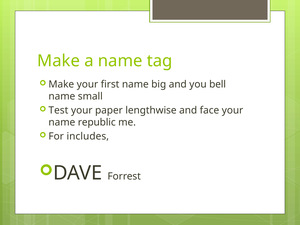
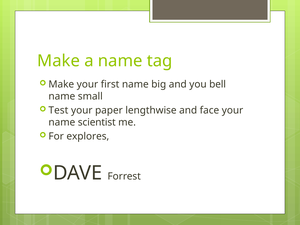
republic: republic -> scientist
includes: includes -> explores
